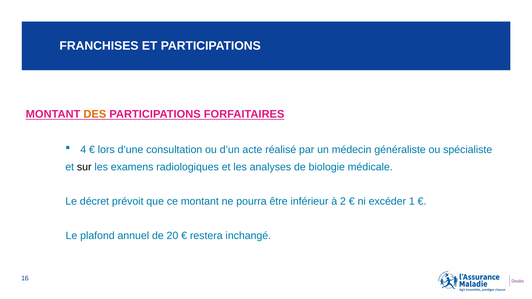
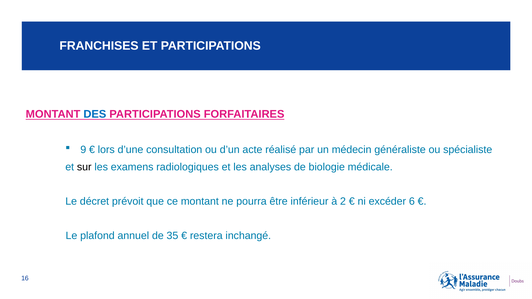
DES colour: orange -> blue
4: 4 -> 9
1: 1 -> 6
20: 20 -> 35
